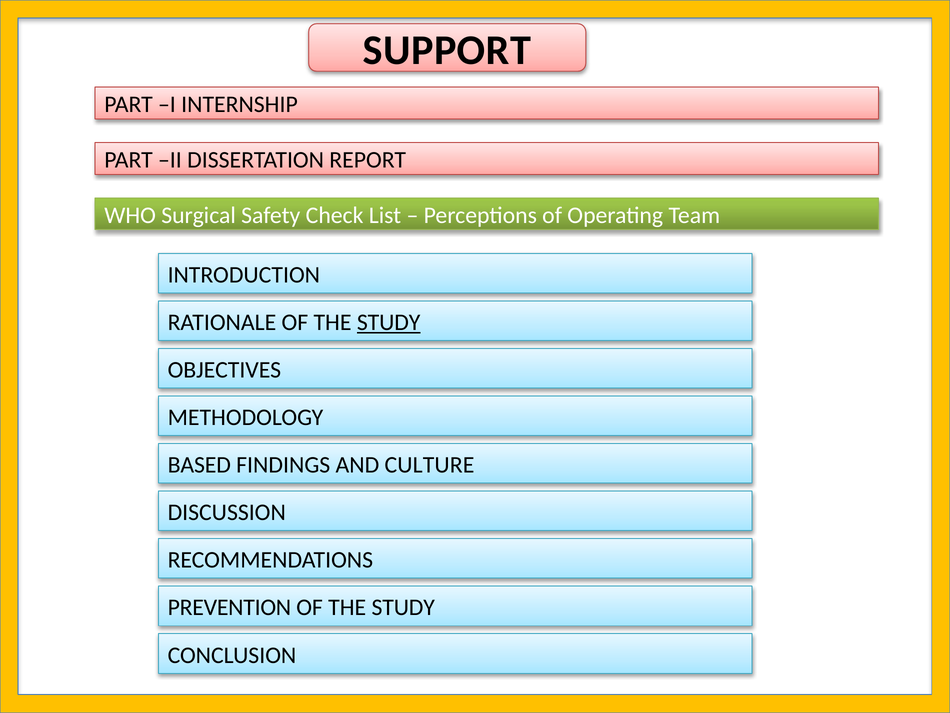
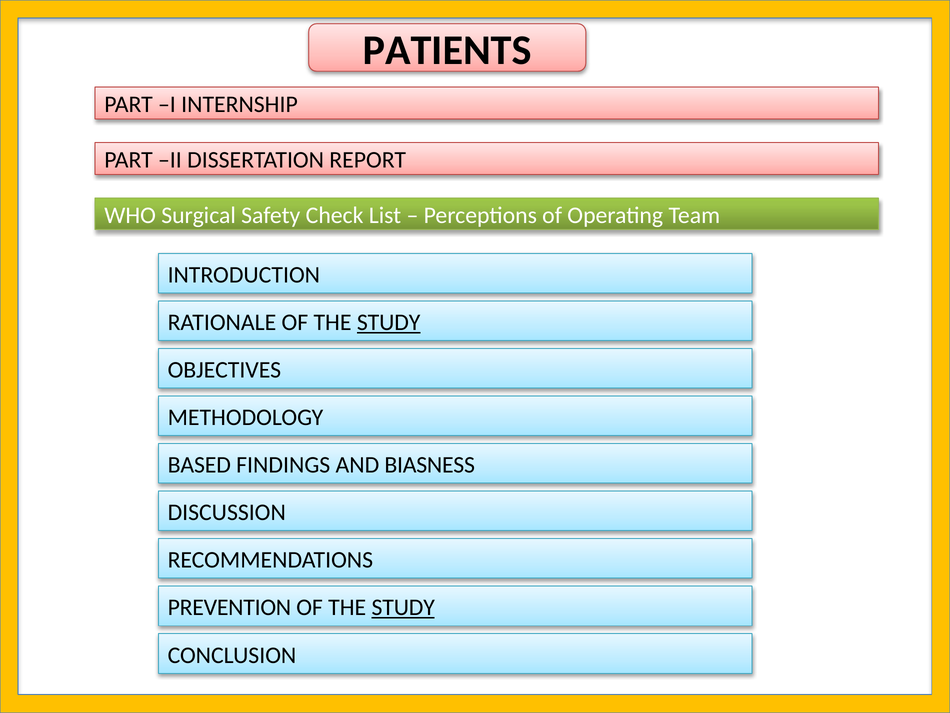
SUPPORT: SUPPORT -> PATIENTS
CULTURE: CULTURE -> BIASNESS
STUDY at (403, 607) underline: none -> present
